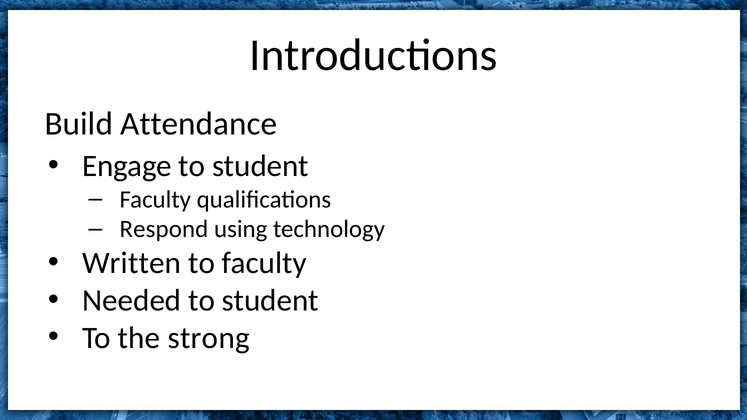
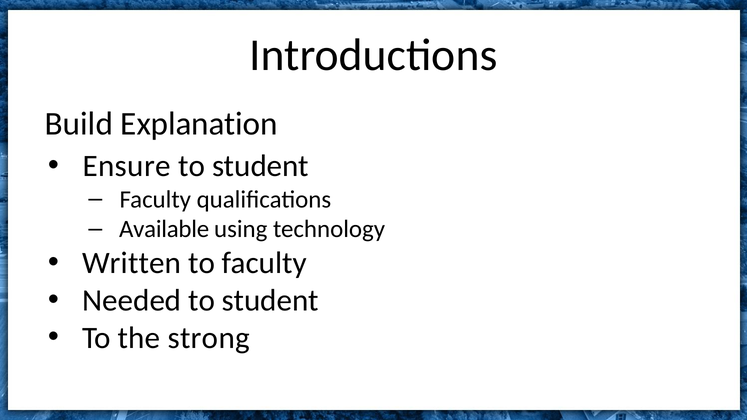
Attendance: Attendance -> Explanation
Engage: Engage -> Ensure
Respond: Respond -> Available
